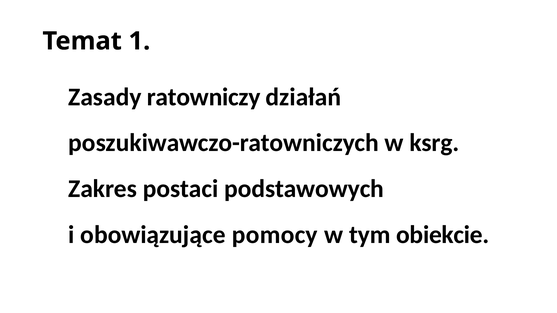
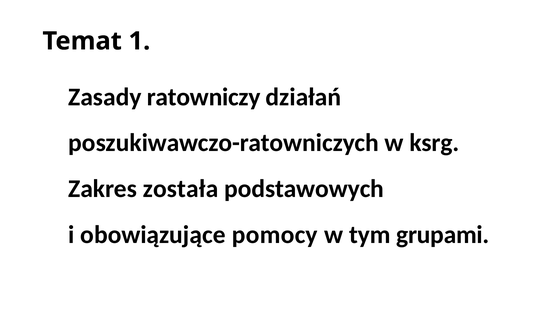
postaci: postaci -> została
obiekcie: obiekcie -> grupami
